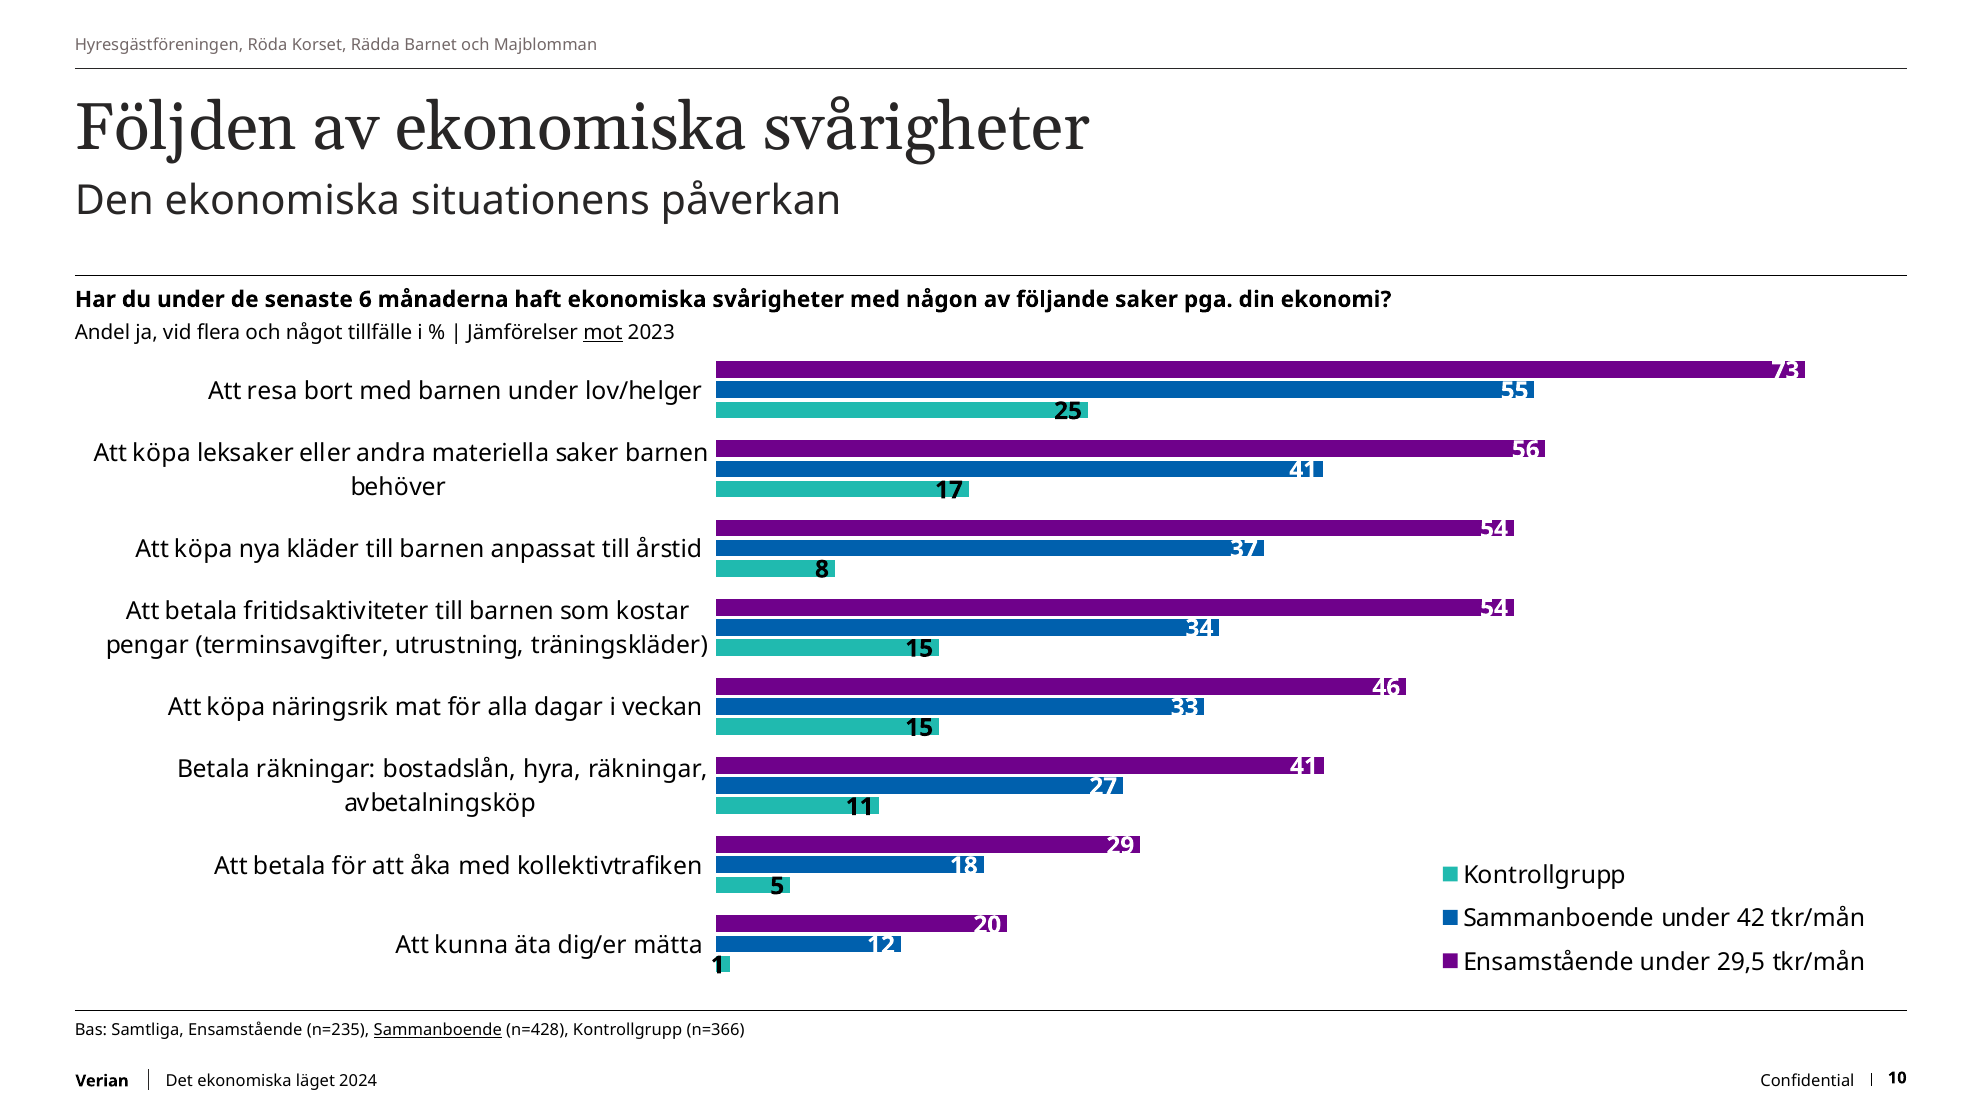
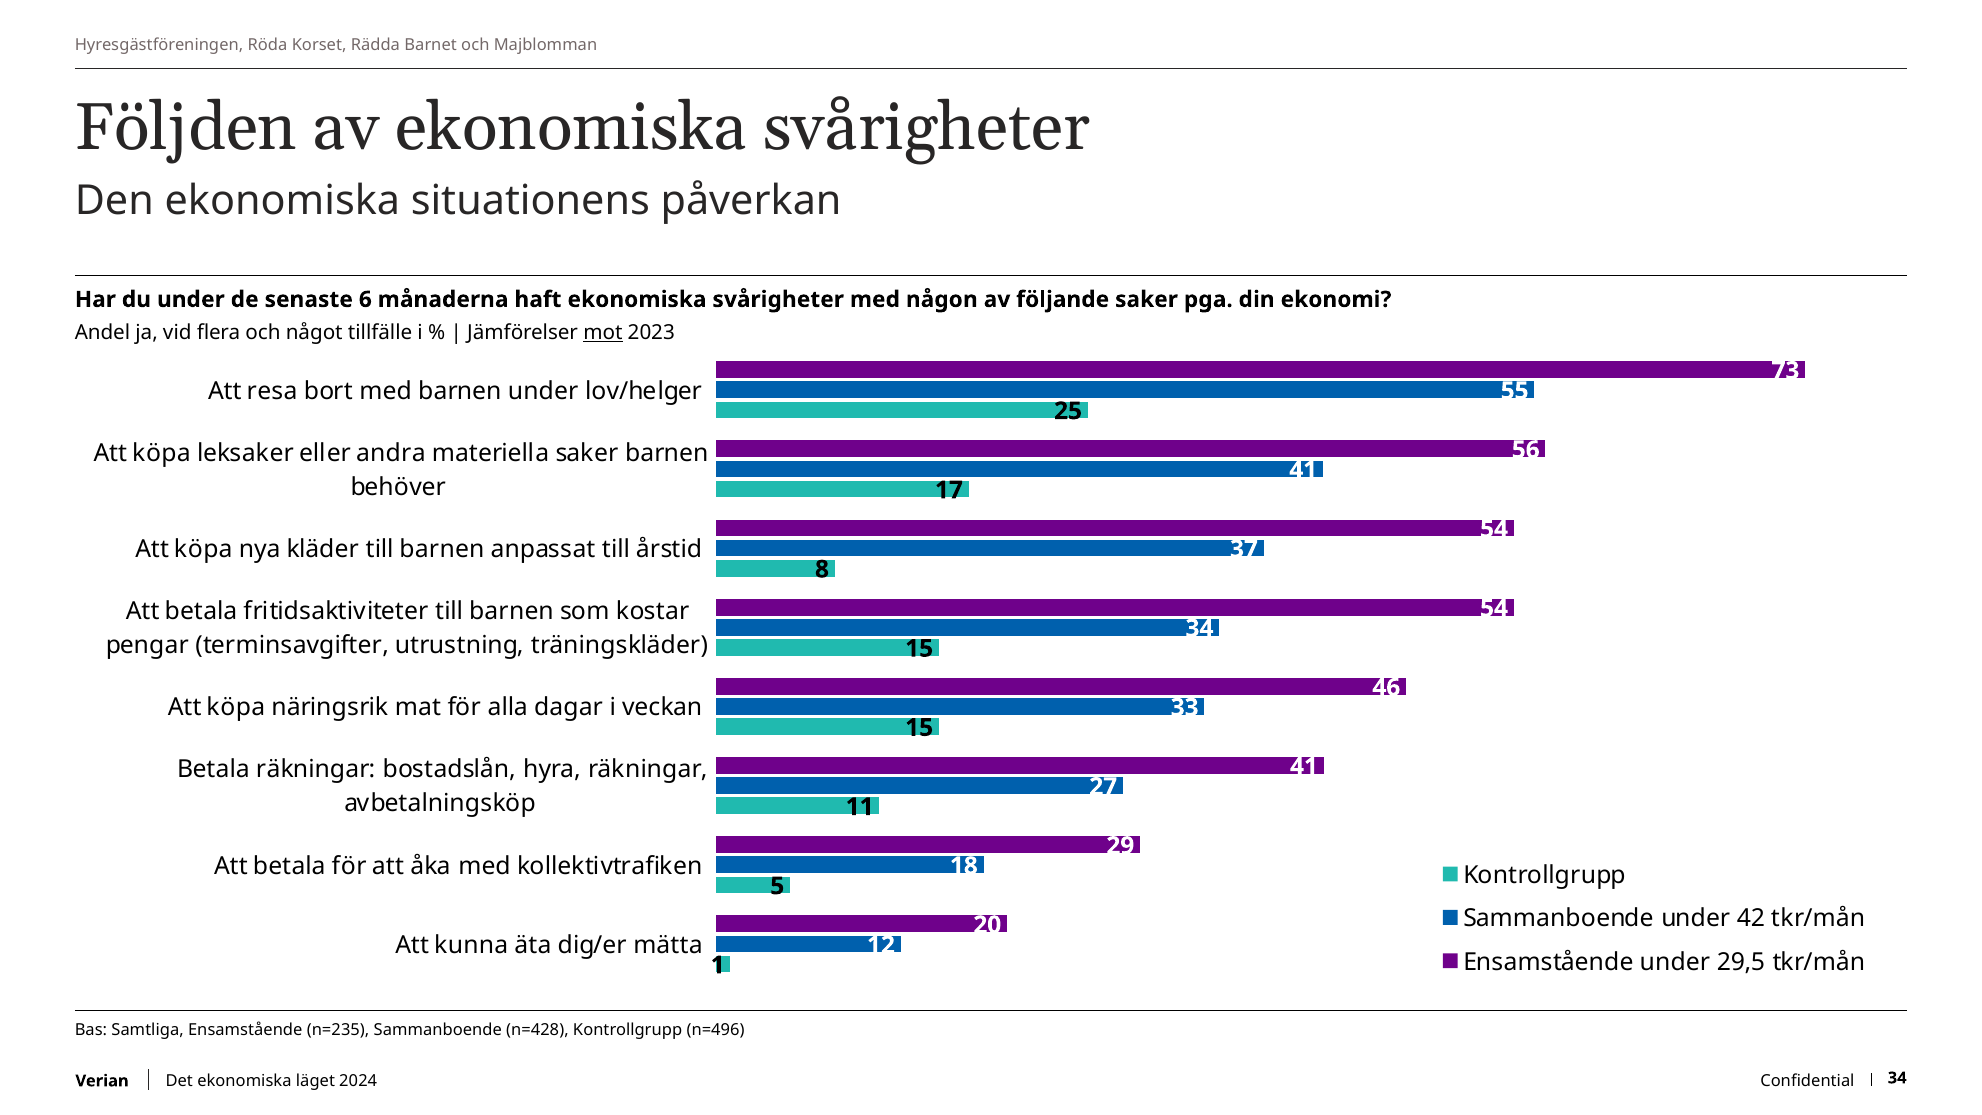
Sammanboende at (438, 1030) underline: present -> none
n=366: n=366 -> n=496
10 at (1897, 1078): 10 -> 34
